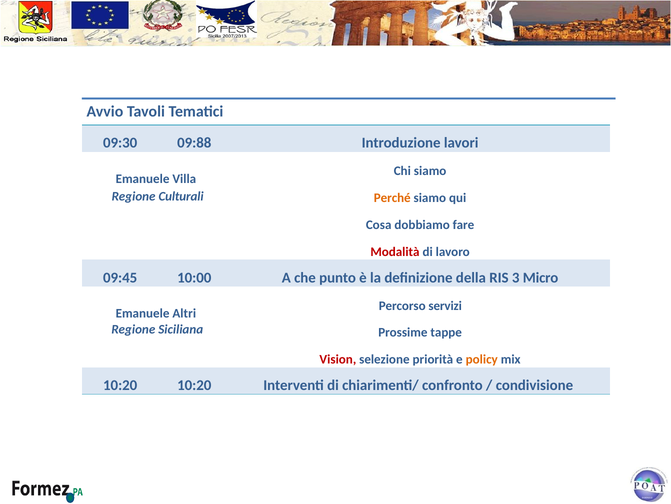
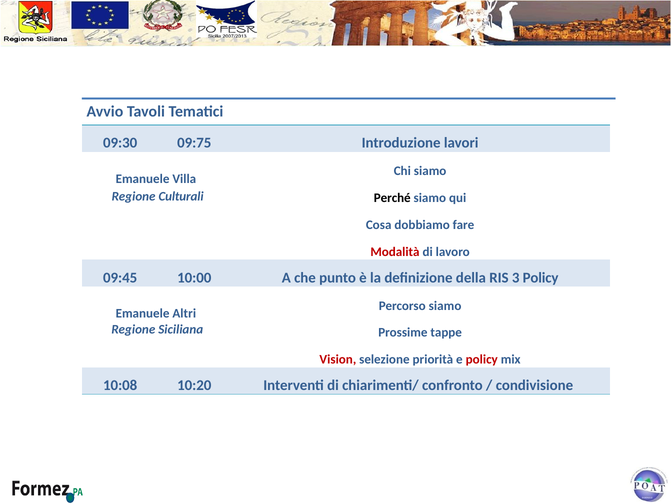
09:88: 09:88 -> 09:75
Perché colour: orange -> black
3 Micro: Micro -> Policy
Percorso servizi: servizi -> siamo
policy at (482, 359) colour: orange -> red
10:20 at (120, 385): 10:20 -> 10:08
